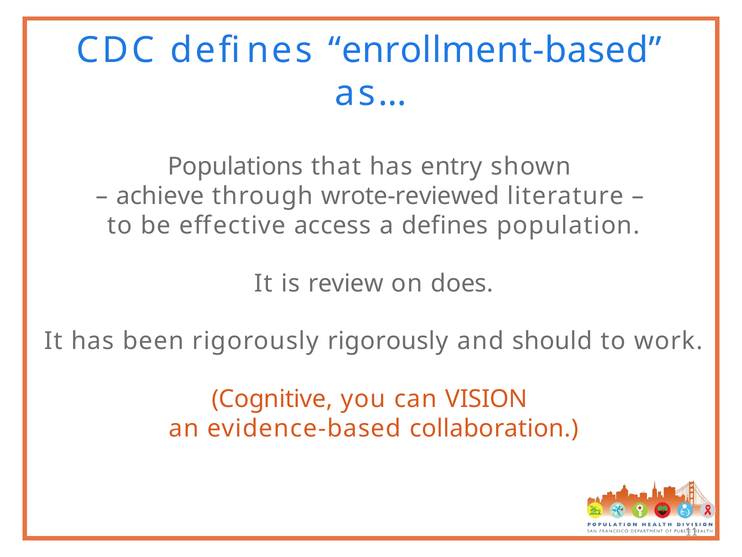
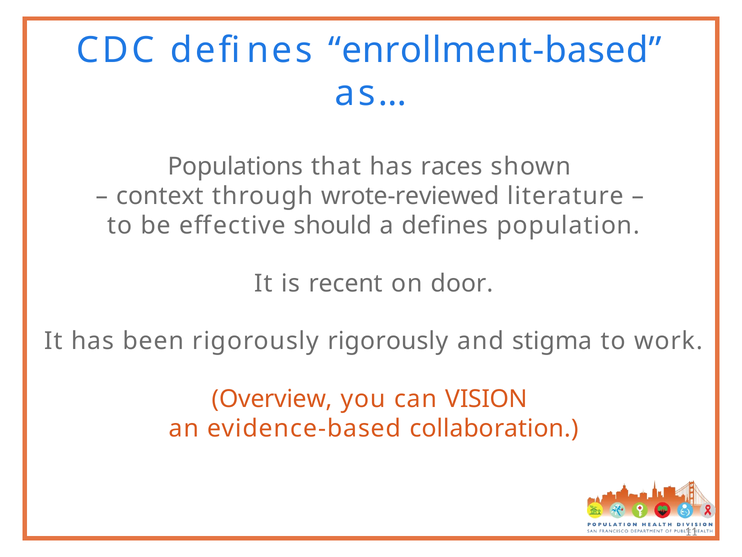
entry: entry -> races
achieve: achieve -> context
access: access -> should
review: review -> recent
does: does -> door
should: should -> stigma
Cognitive: Cognitive -> Overview
